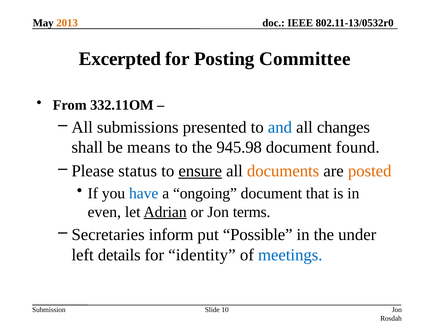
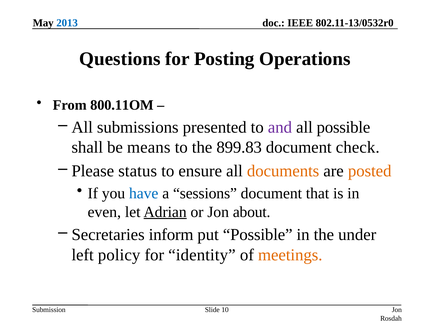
2013 colour: orange -> blue
Excerpted: Excerpted -> Questions
Committee: Committee -> Operations
332.11OM: 332.11OM -> 800.11OM
and colour: blue -> purple
all changes: changes -> possible
945.98: 945.98 -> 899.83
found: found -> check
ensure underline: present -> none
ongoing: ongoing -> sessions
terms: terms -> about
details: details -> policy
meetings colour: blue -> orange
